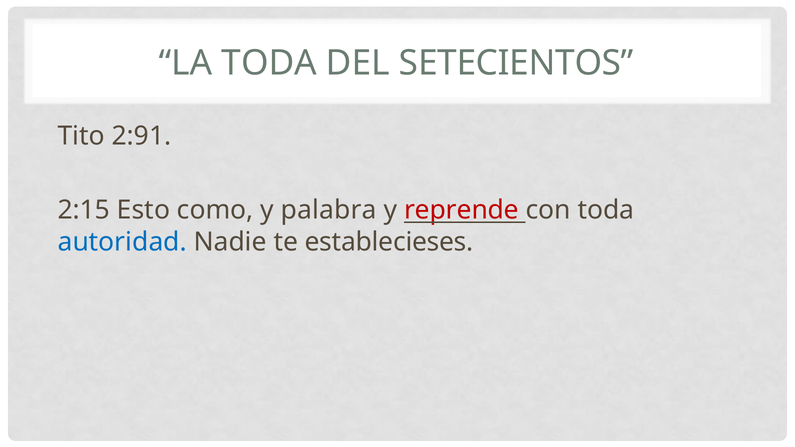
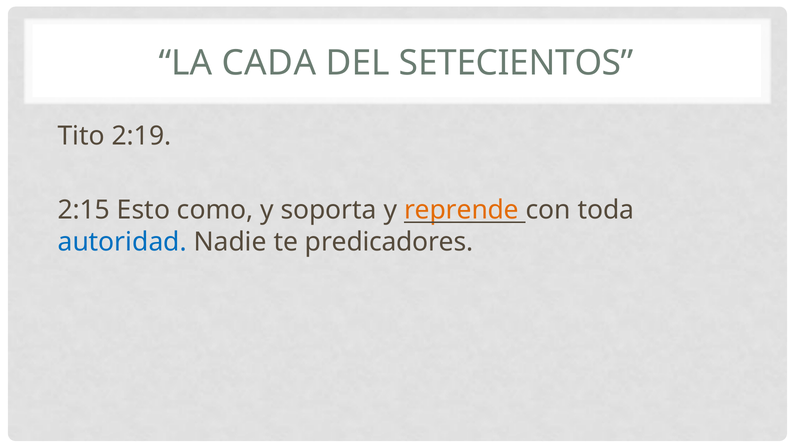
LA TODA: TODA -> CADA
2:91: 2:91 -> 2:19
palabra: palabra -> soporta
reprende colour: red -> orange
establecieses: establecieses -> predicadores
